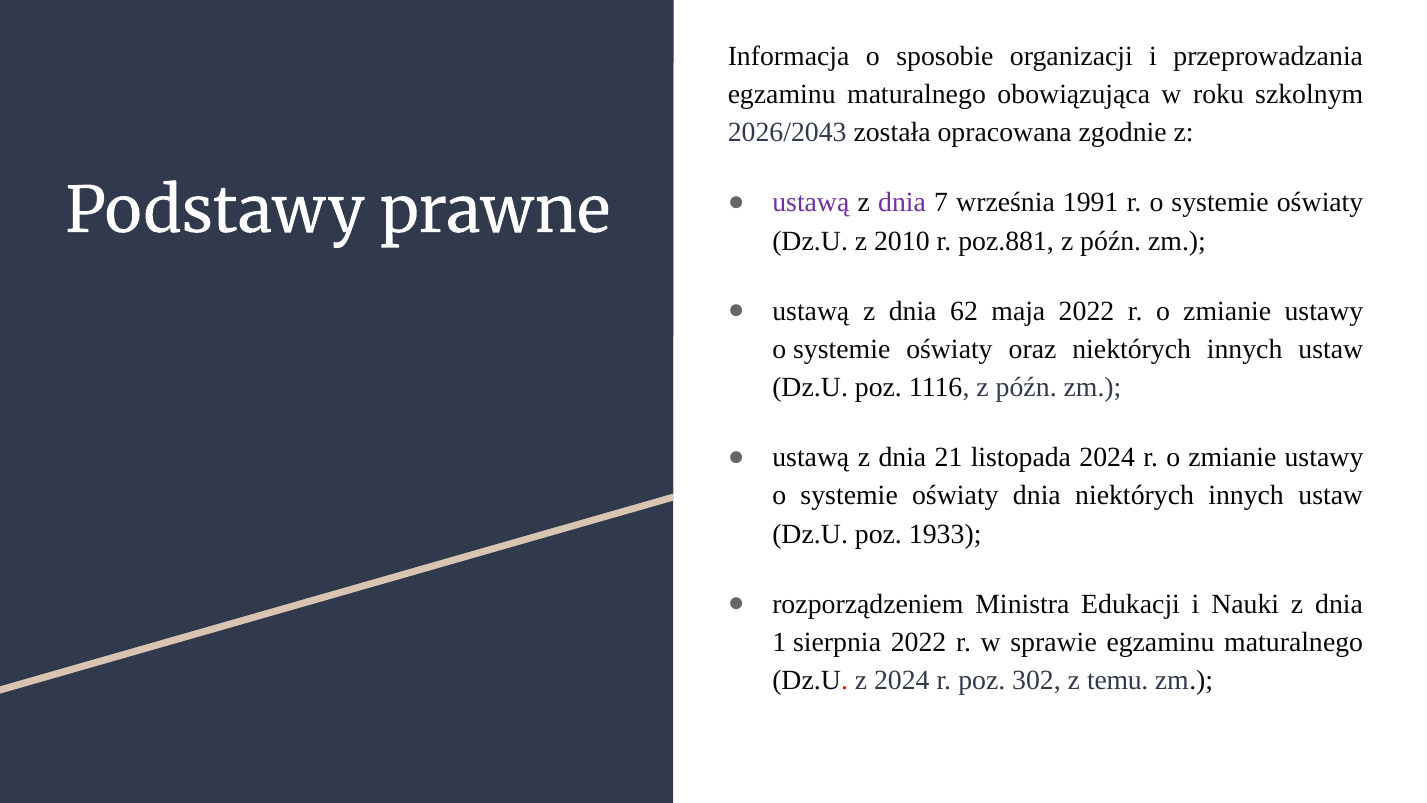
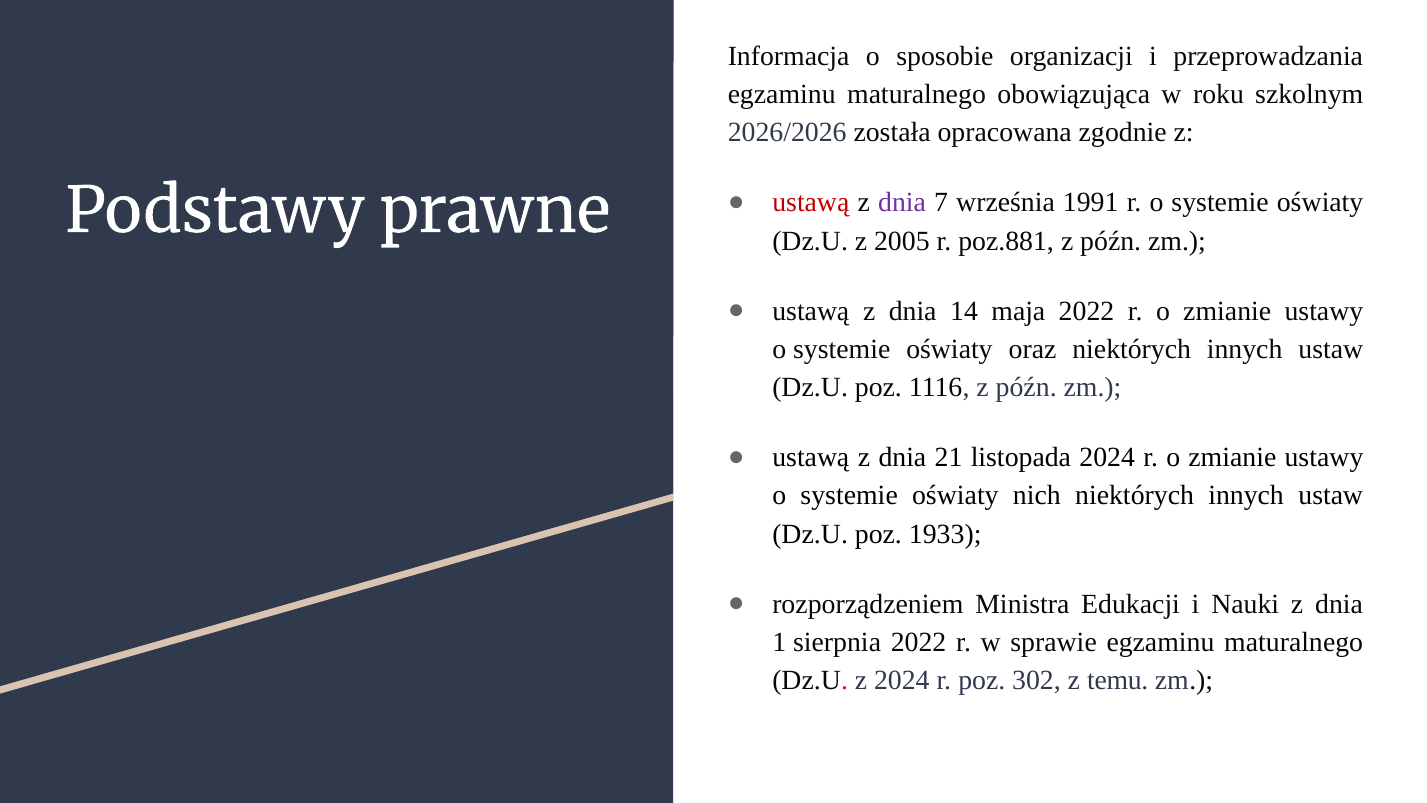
2026/2043: 2026/2043 -> 2026/2026
ustawą at (811, 203) colour: purple -> red
2010: 2010 -> 2005
62: 62 -> 14
oświaty dnia: dnia -> nich
